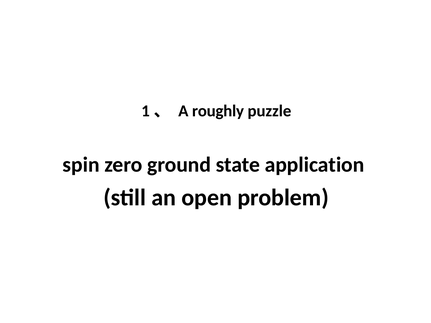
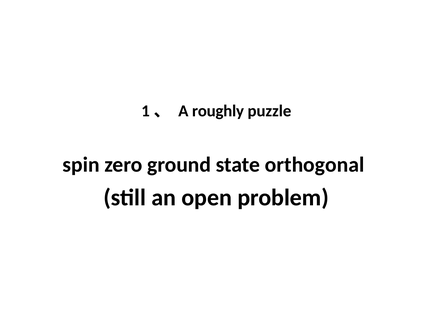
application: application -> orthogonal
